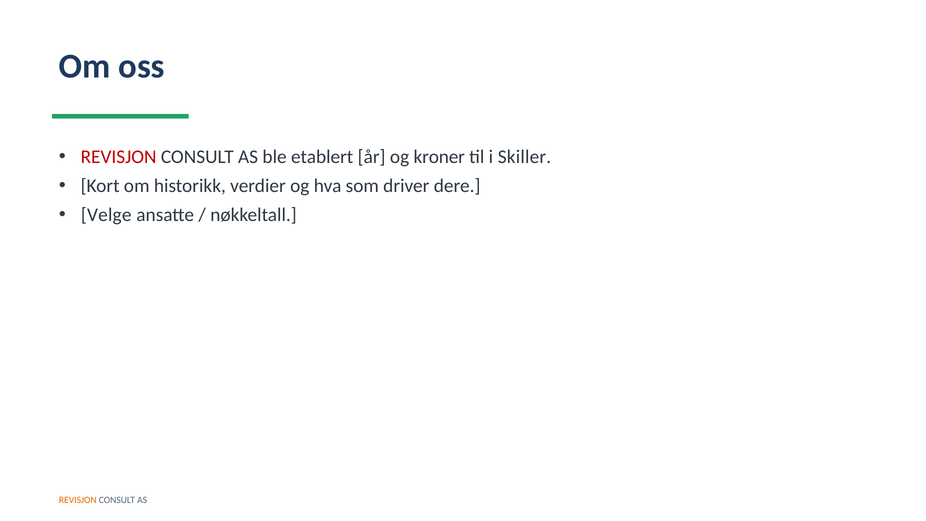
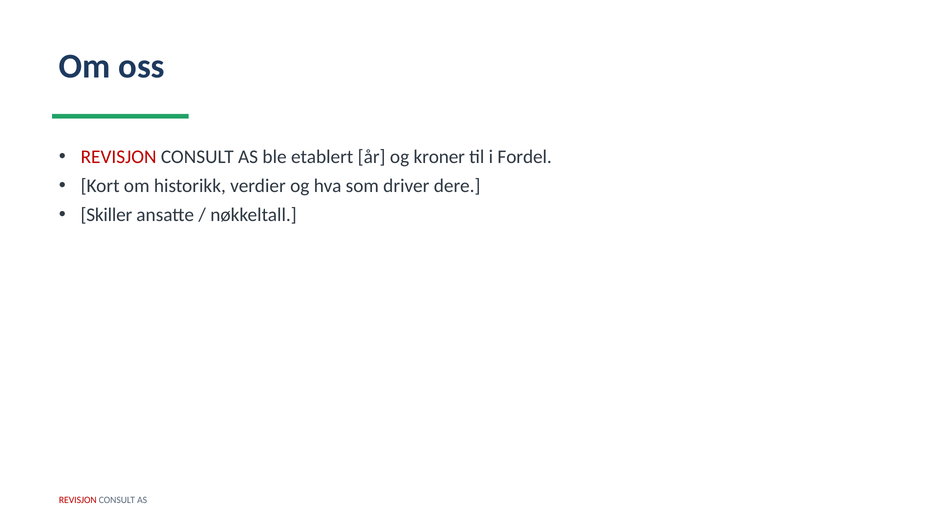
Skiller: Skiller -> Fordel
Velge: Velge -> Skiller
REVISJON at (78, 500) colour: orange -> red
